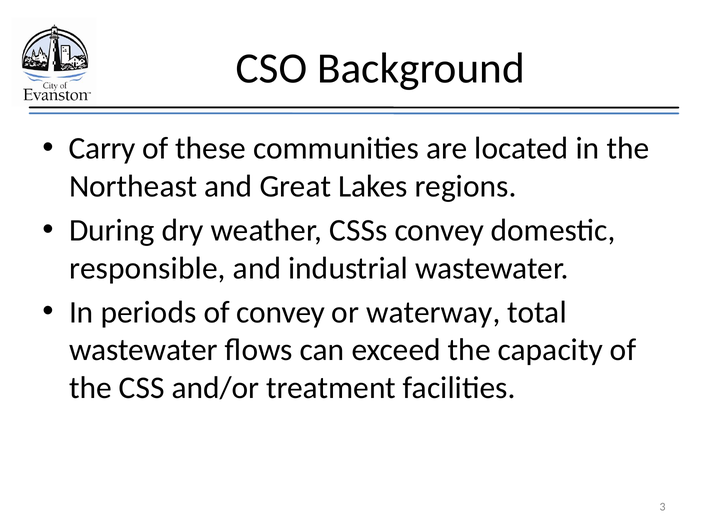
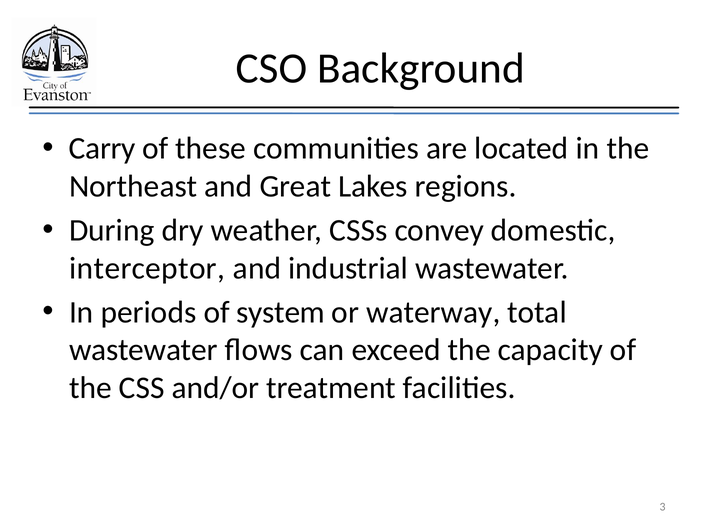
responsible: responsible -> interceptor
of convey: convey -> system
